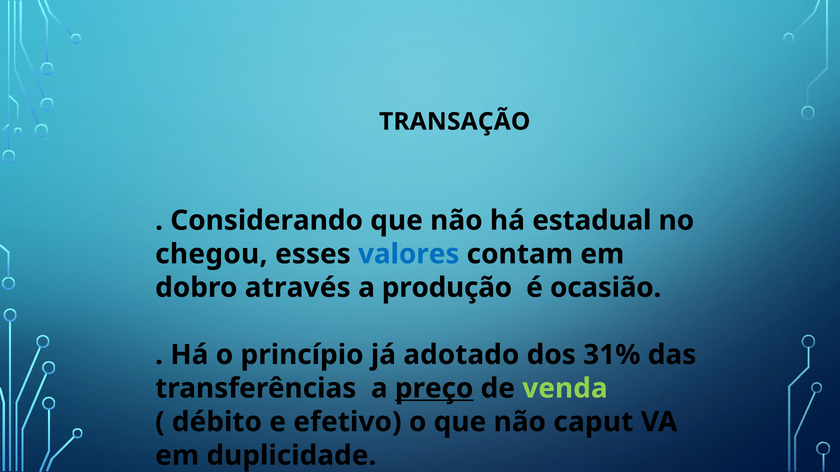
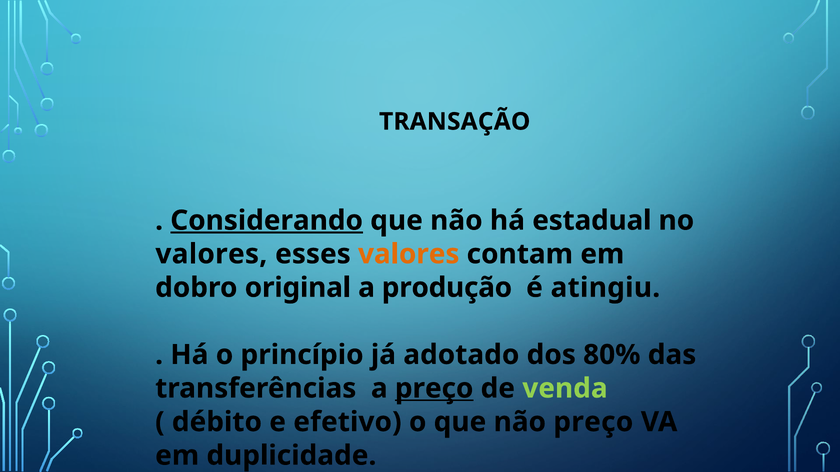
Considerando underline: none -> present
chegou at (211, 254): chegou -> valores
valores at (409, 254) colour: blue -> orange
através: através -> original
ocasião: ocasião -> atingiu
31%: 31% -> 80%
não caput: caput -> preço
